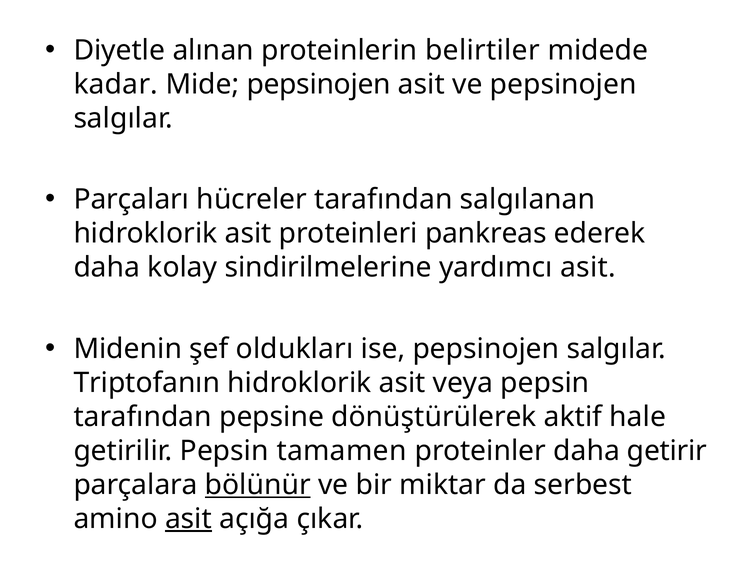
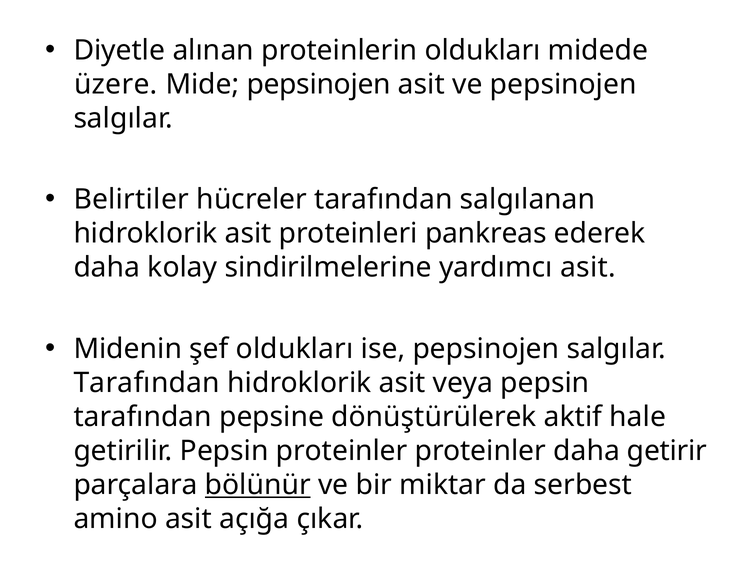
proteinlerin belirtiler: belirtiler -> oldukları
kadar: kadar -> üzere
Parçaları: Parçaları -> Belirtiler
Triptofanın at (147, 383): Triptofanın -> Tarafından
Pepsin tamamen: tamamen -> proteinler
asit at (188, 518) underline: present -> none
